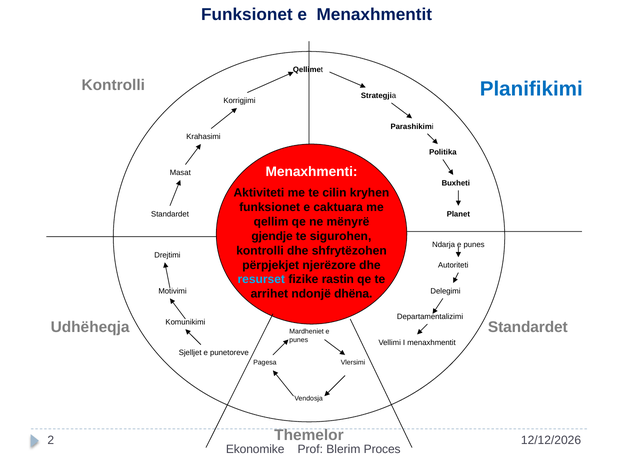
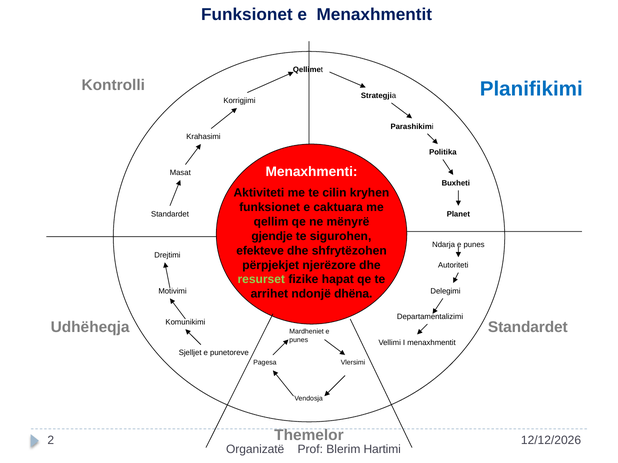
kontrolli at (260, 251): kontrolli -> efekteve
resurset colour: light blue -> light green
rastin: rastin -> hapat
Ekonomike: Ekonomike -> Organizatë
Proces: Proces -> Hartimi
